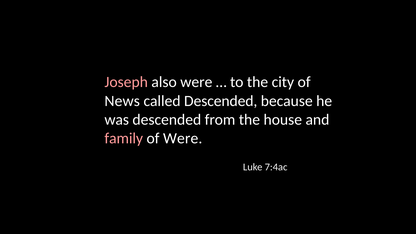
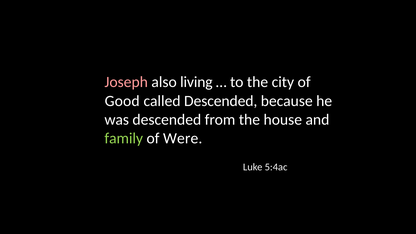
also were: were -> living
News: News -> Good
family colour: pink -> light green
7:4ac: 7:4ac -> 5:4ac
